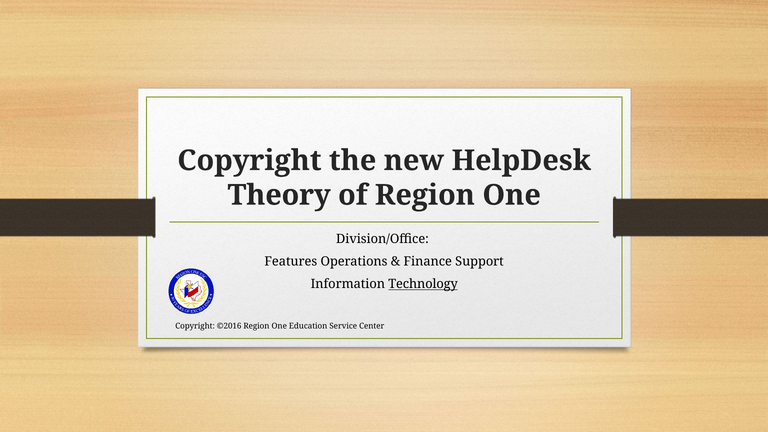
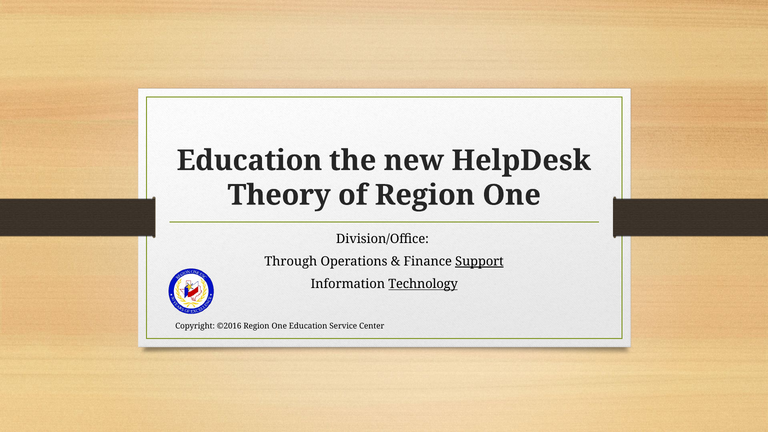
Copyright at (249, 161): Copyright -> Education
Features: Features -> Through
Support underline: none -> present
